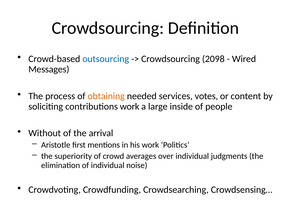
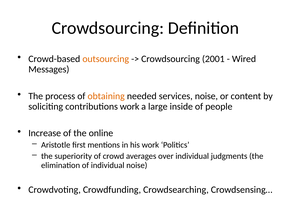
outsourcing colour: blue -> orange
2098: 2098 -> 2001
services votes: votes -> noise
Without: Without -> Increase
arrival: arrival -> online
